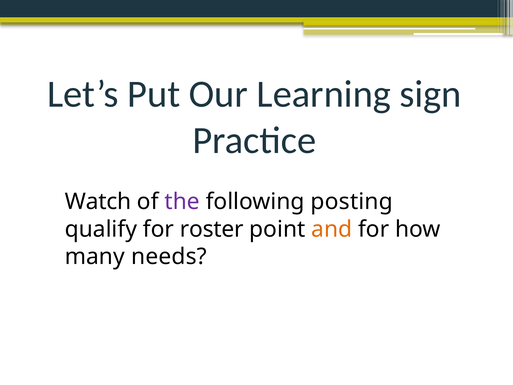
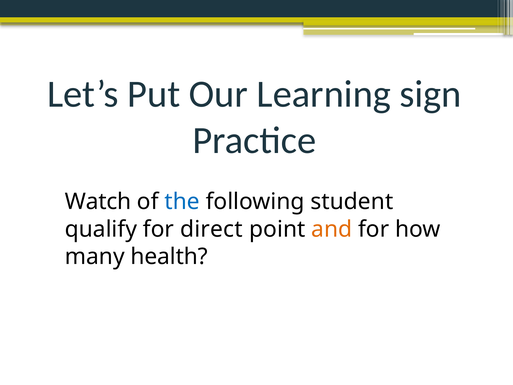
the colour: purple -> blue
posting: posting -> student
roster: roster -> direct
needs: needs -> health
